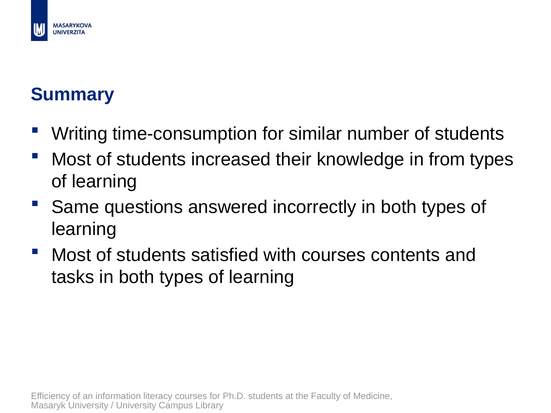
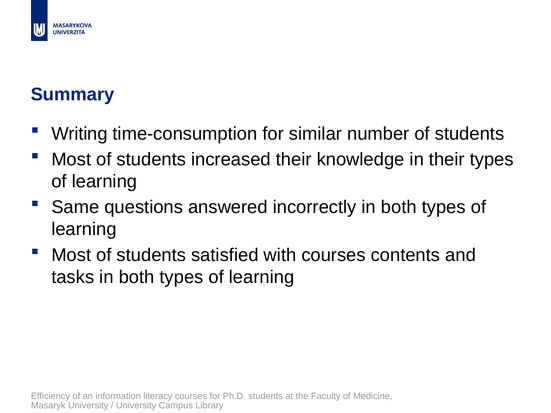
in from: from -> their
